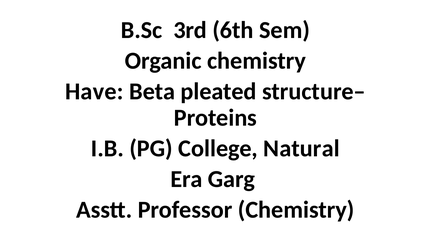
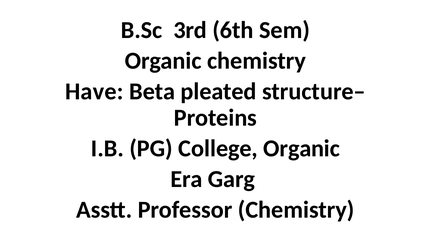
College Natural: Natural -> Organic
